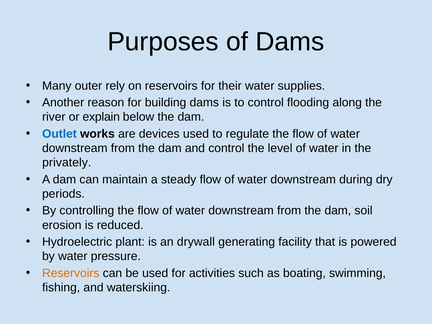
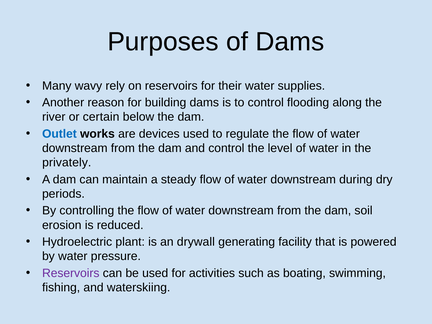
outer: outer -> wavy
explain: explain -> certain
Reservoirs at (71, 273) colour: orange -> purple
